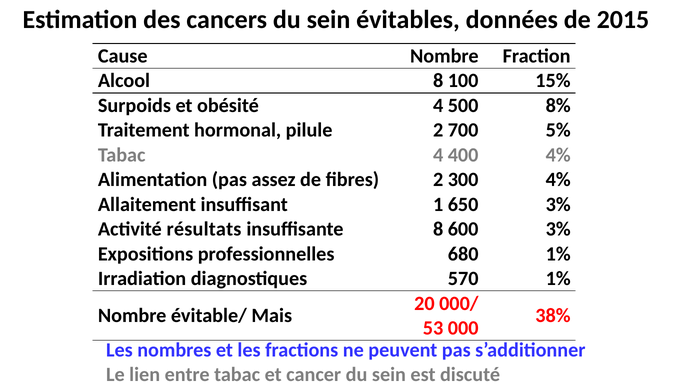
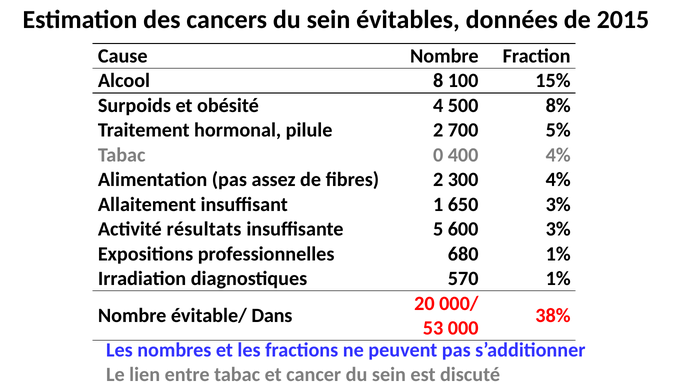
Tabac 4: 4 -> 0
insuffisante 8: 8 -> 5
Mais: Mais -> Dans
